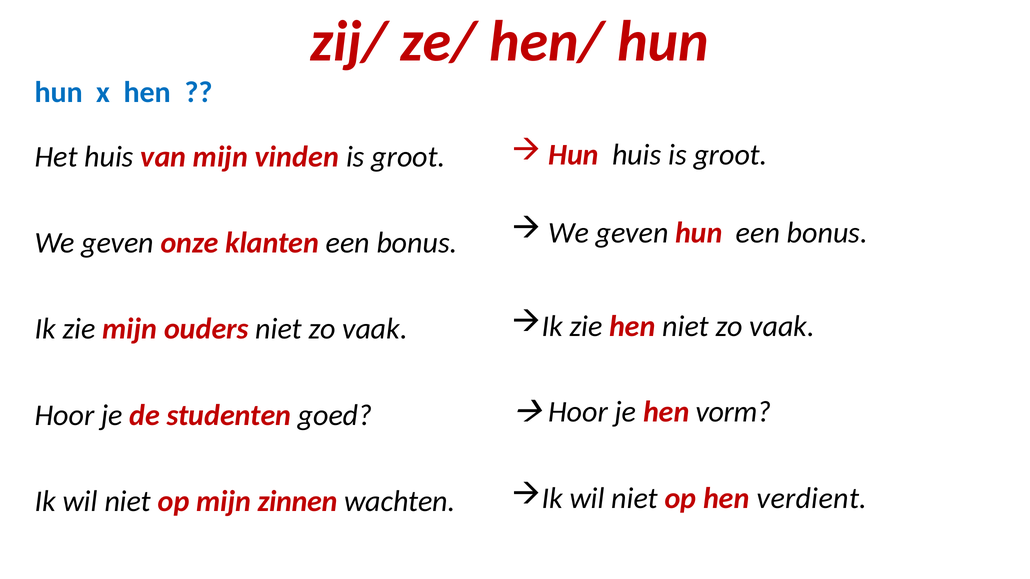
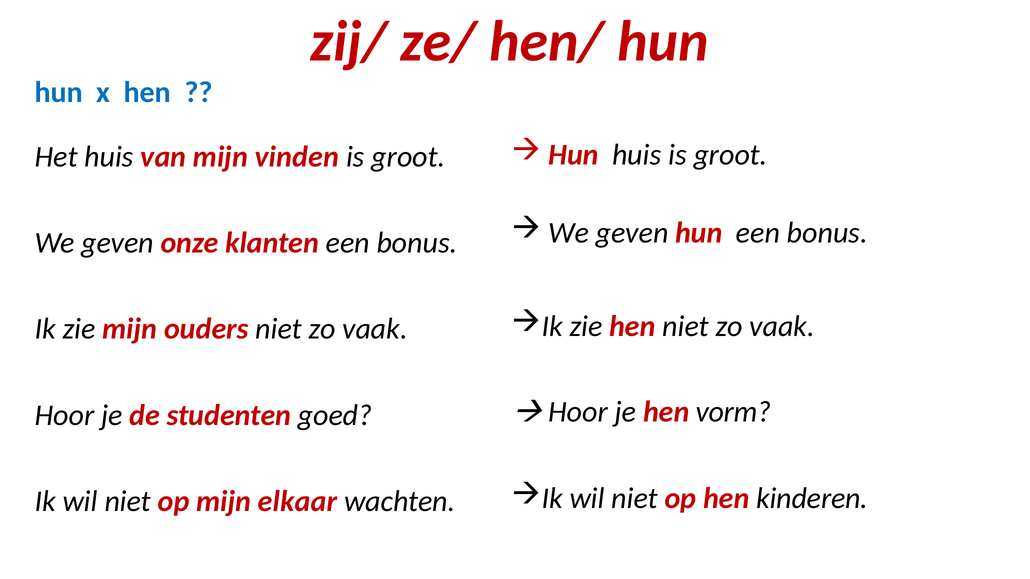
verdient: verdient -> kinderen
zinnen: zinnen -> elkaar
